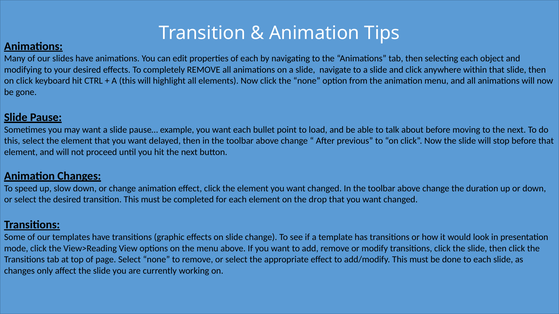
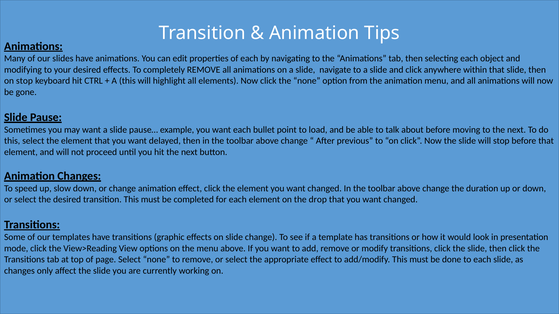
click at (24, 81): click -> stop
